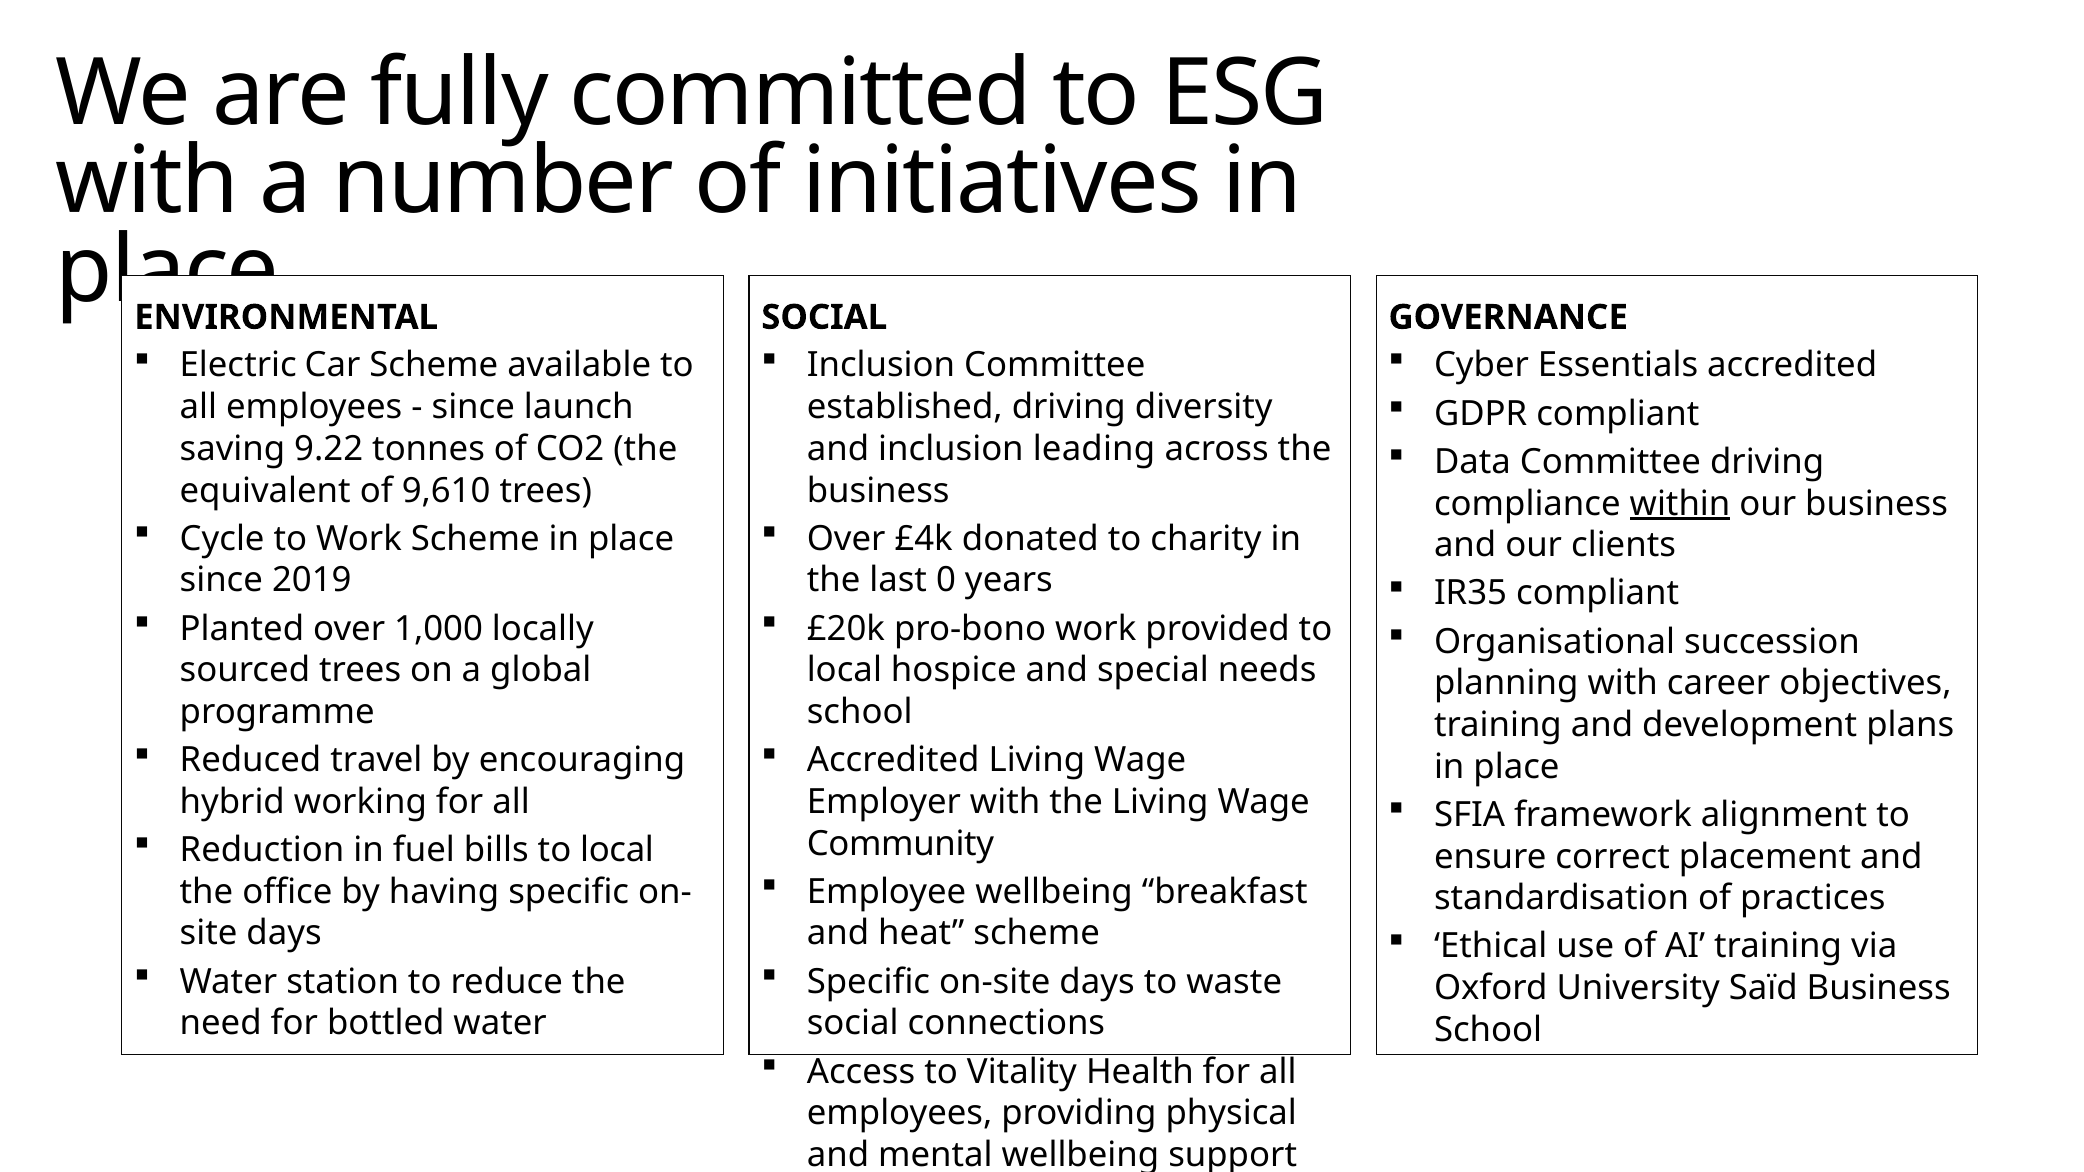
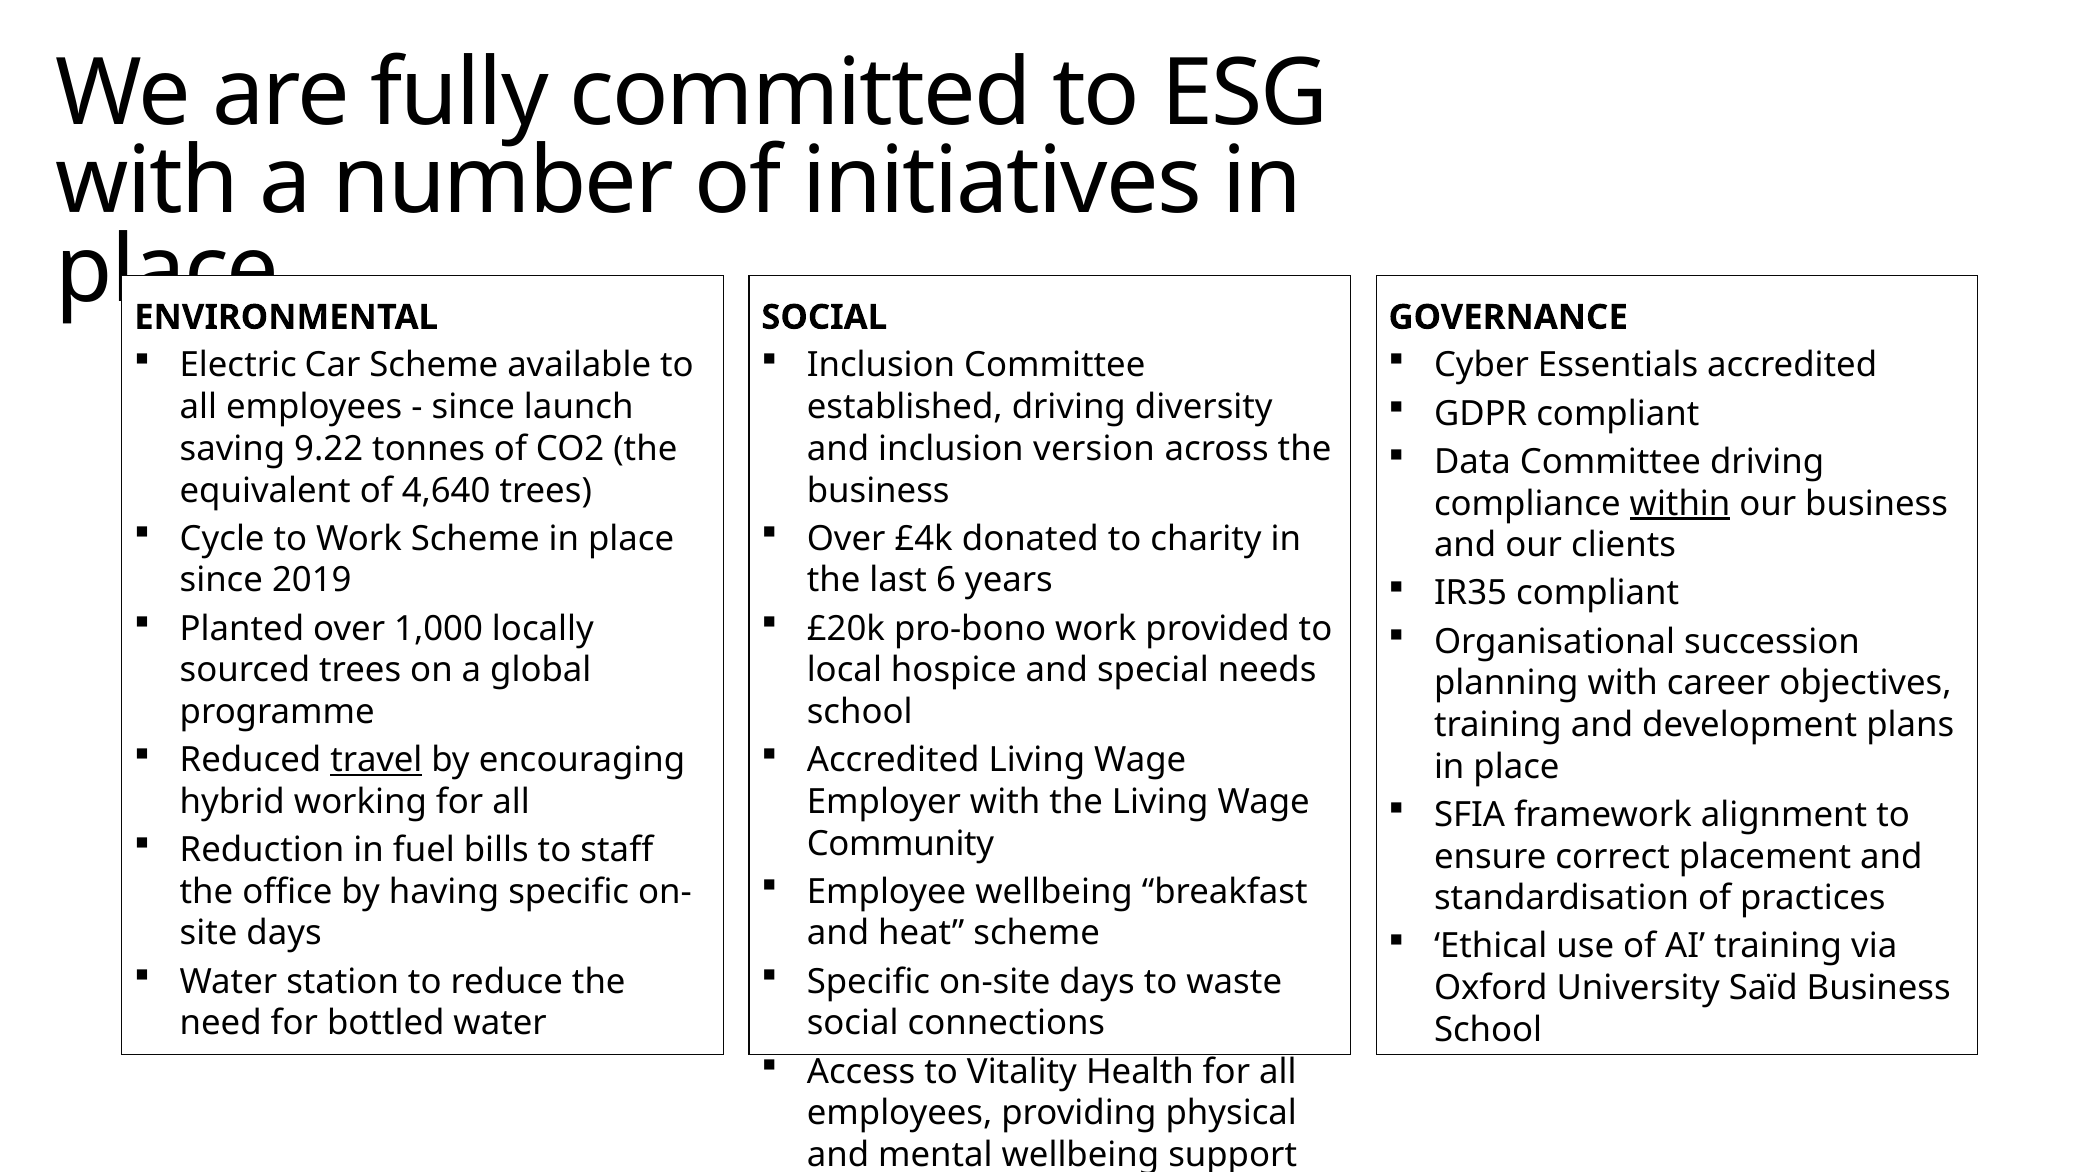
leading: leading -> version
9,610: 9,610 -> 4,640
0: 0 -> 6
travel underline: none -> present
bills to local: local -> staff
